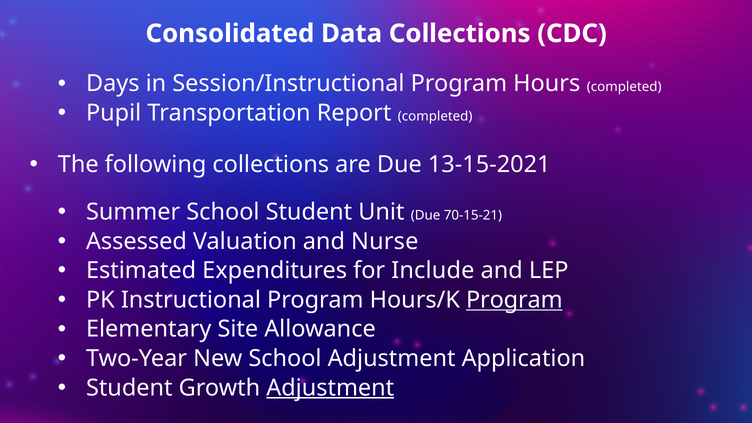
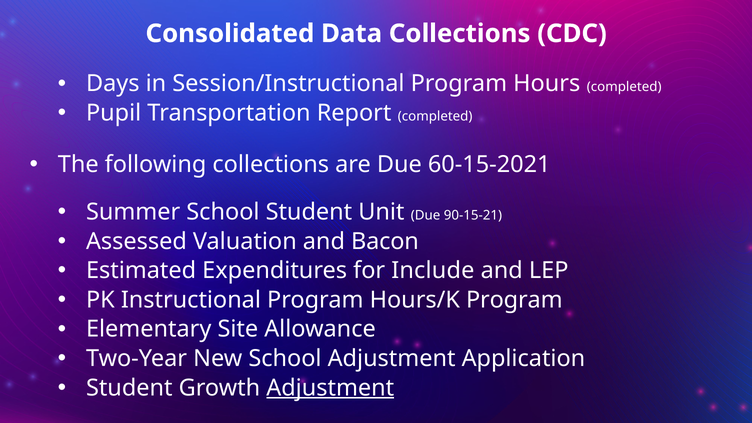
13-15-2021: 13-15-2021 -> 60-15-2021
70-15-21: 70-15-21 -> 90-15-21
Nurse: Nurse -> Bacon
Program at (514, 300) underline: present -> none
